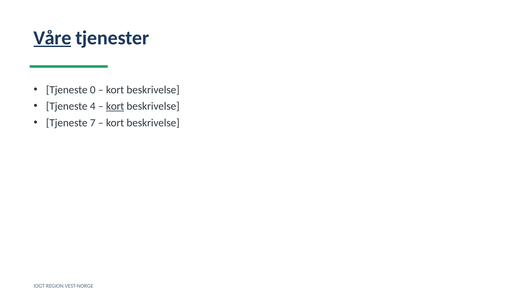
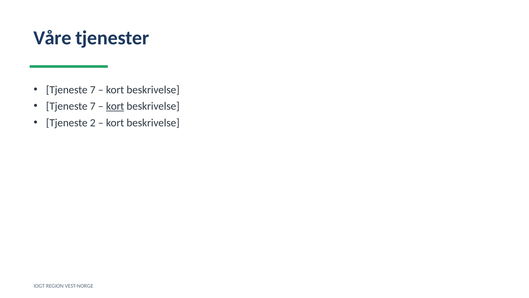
Våre underline: present -> none
0 at (93, 90): 0 -> 7
4 at (93, 106): 4 -> 7
7: 7 -> 2
